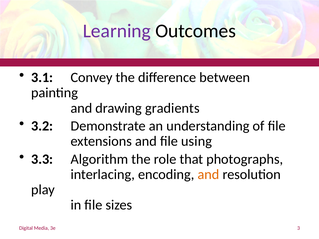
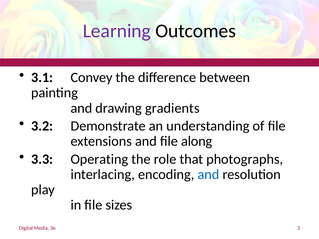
using: using -> along
Algorithm: Algorithm -> Operating
and at (208, 175) colour: orange -> blue
